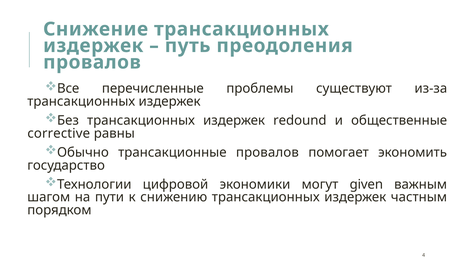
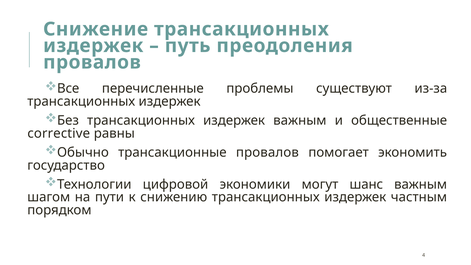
издержек redound: redound -> важным
given: given -> шанс
